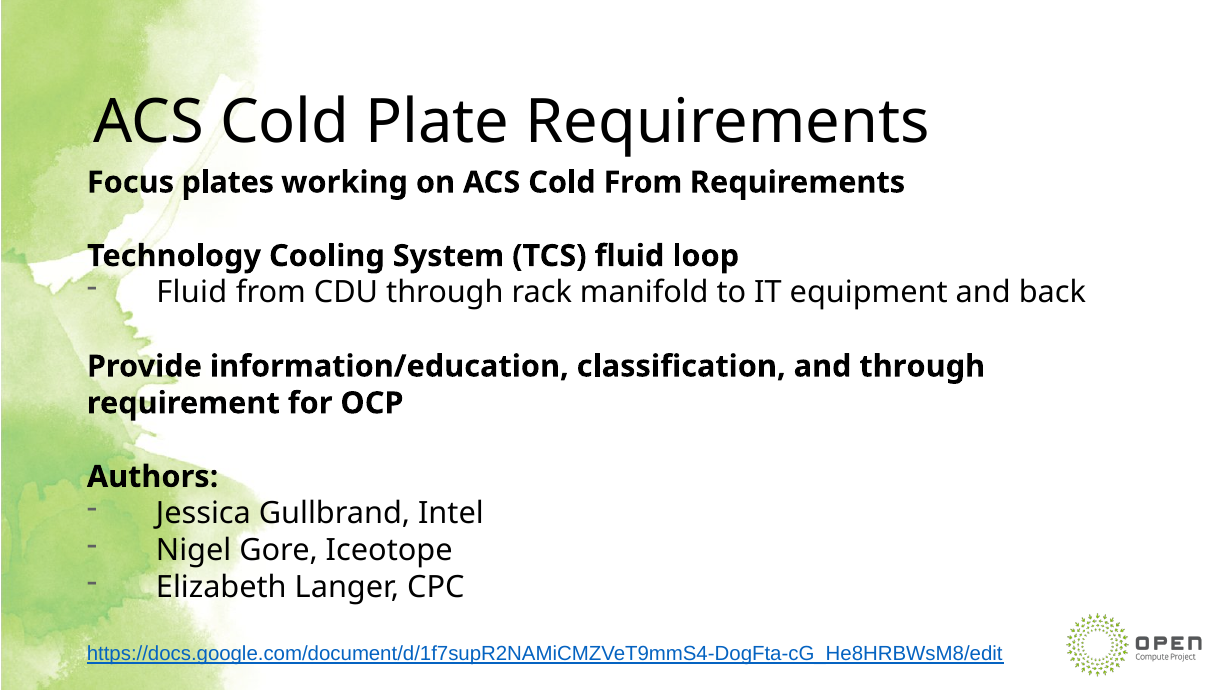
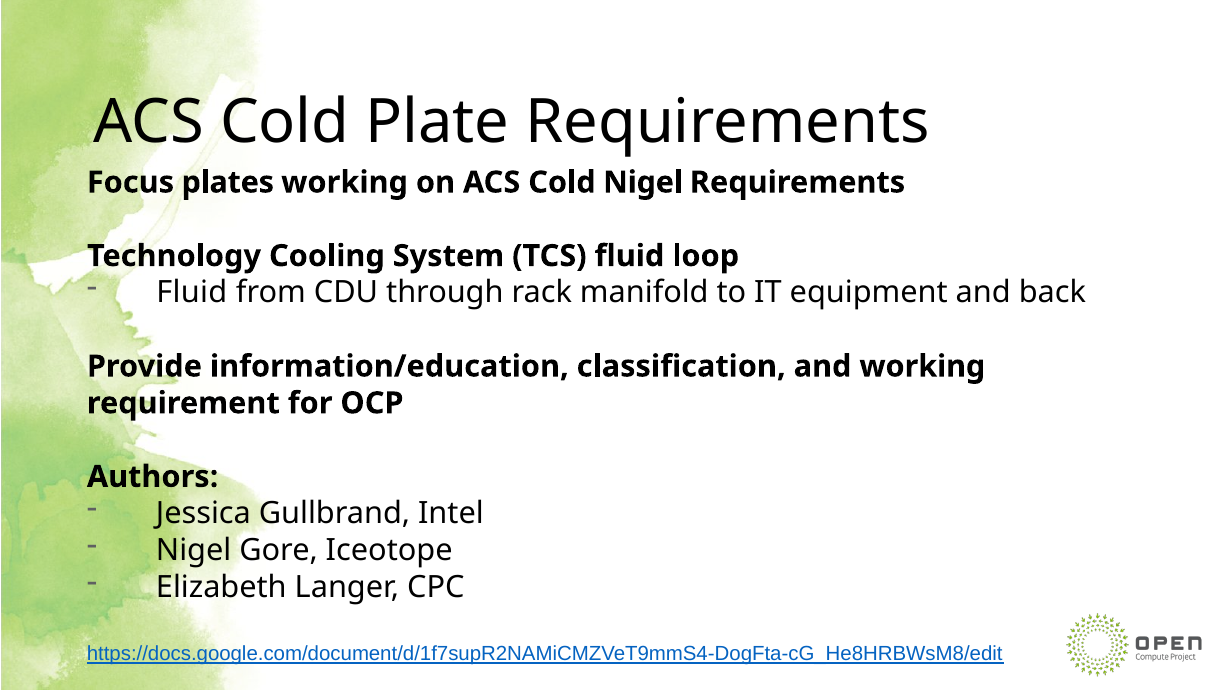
Cold From: From -> Nigel
and through: through -> working
